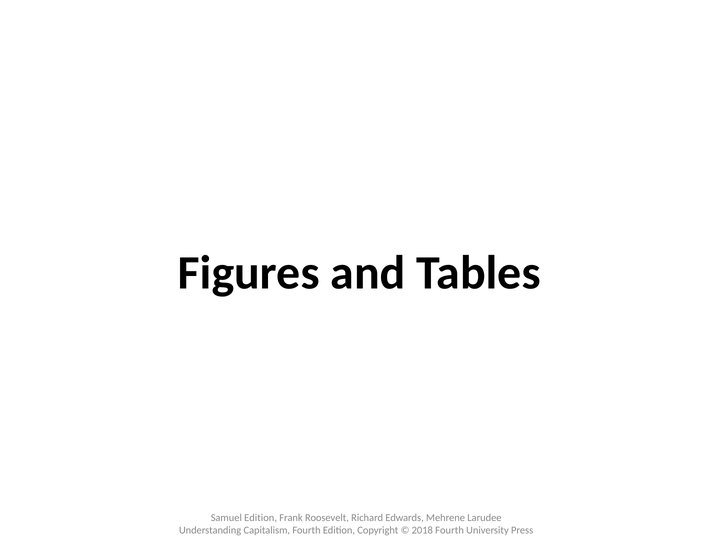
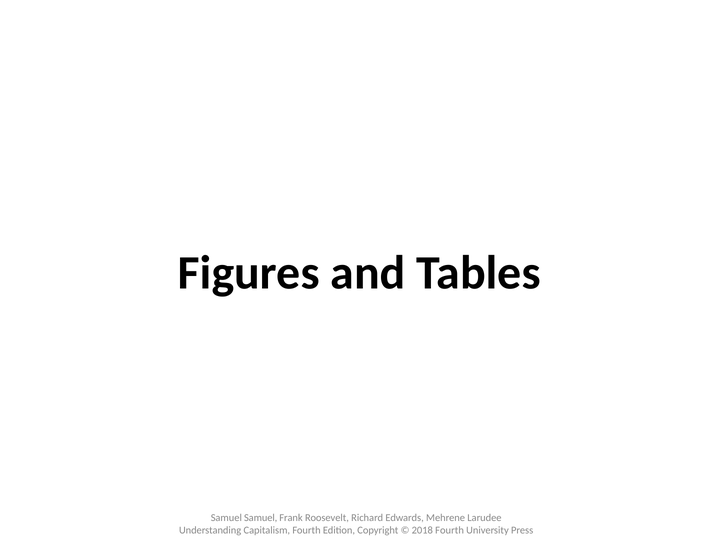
Samuel Edition: Edition -> Samuel
